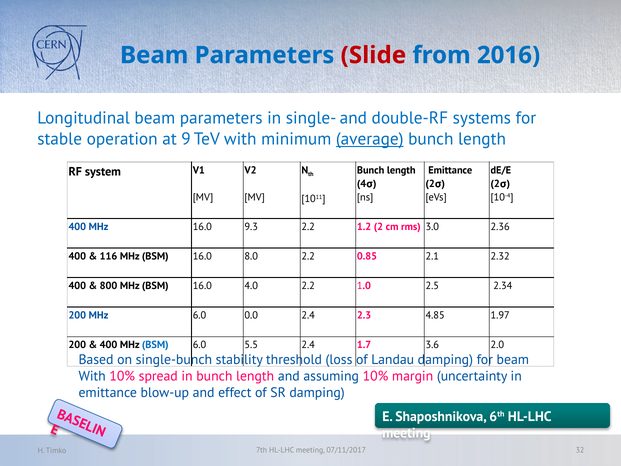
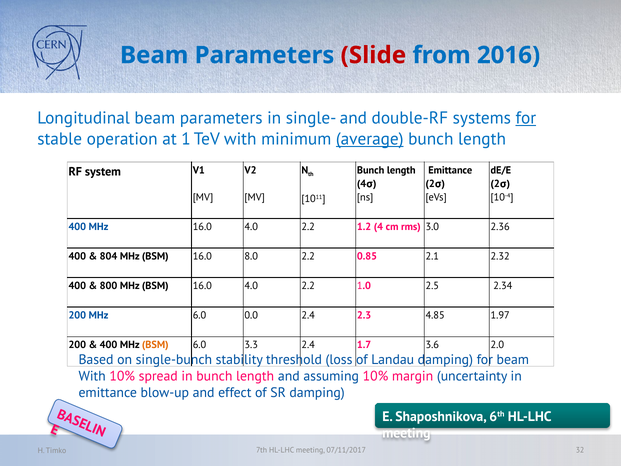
for at (526, 118) underline: none -> present
9: 9 -> 1
MHz 16.0 9.3: 9.3 -> 4.0
1.2 2: 2 -> 4
116: 116 -> 804
BSM at (155, 345) colour: blue -> orange
5.5: 5.5 -> 3.3
